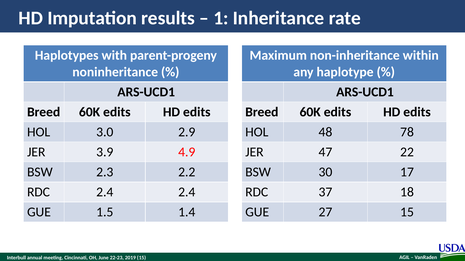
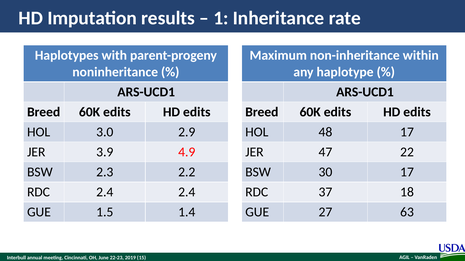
48 78: 78 -> 17
27 15: 15 -> 63
